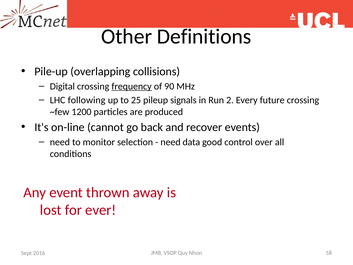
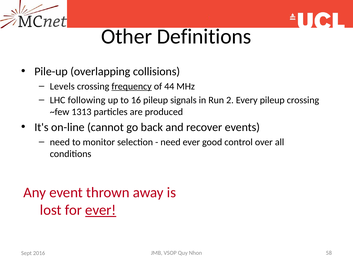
Digital: Digital -> Levels
90: 90 -> 44
25: 25 -> 16
Every future: future -> pileup
1200: 1200 -> 1313
need data: data -> ever
ever at (101, 210) underline: none -> present
